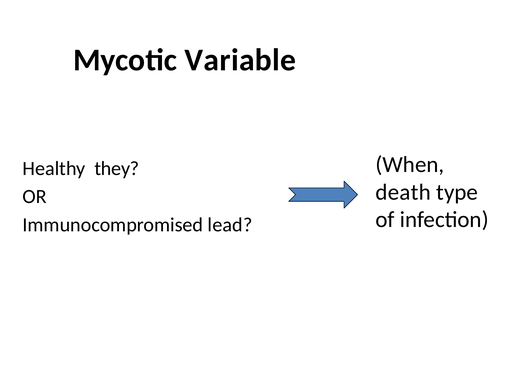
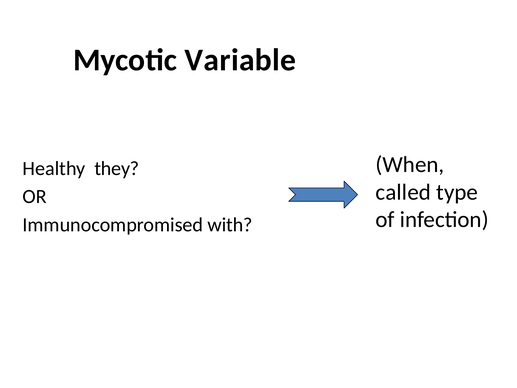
death: death -> called
lead: lead -> with
